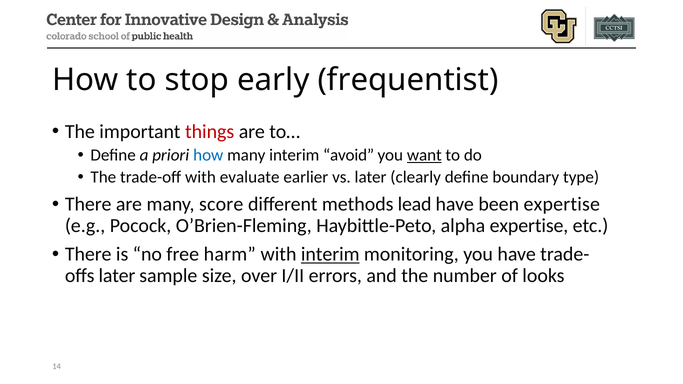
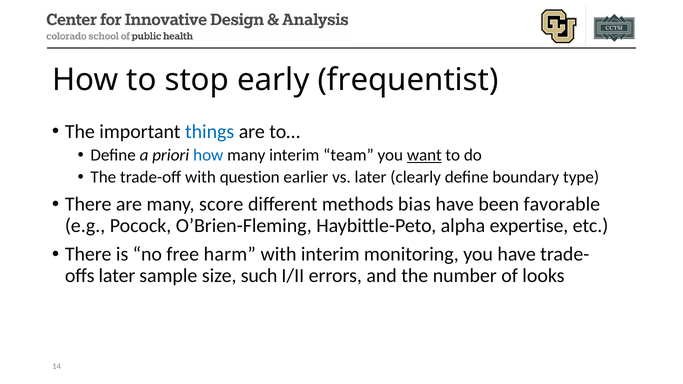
things colour: red -> blue
avoid: avoid -> team
evaluate: evaluate -> question
lead: lead -> bias
been expertise: expertise -> favorable
interim at (330, 255) underline: present -> none
over: over -> such
